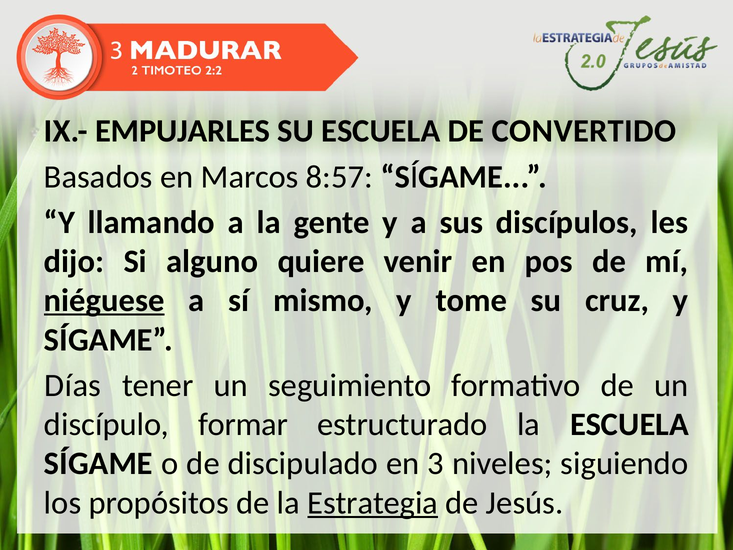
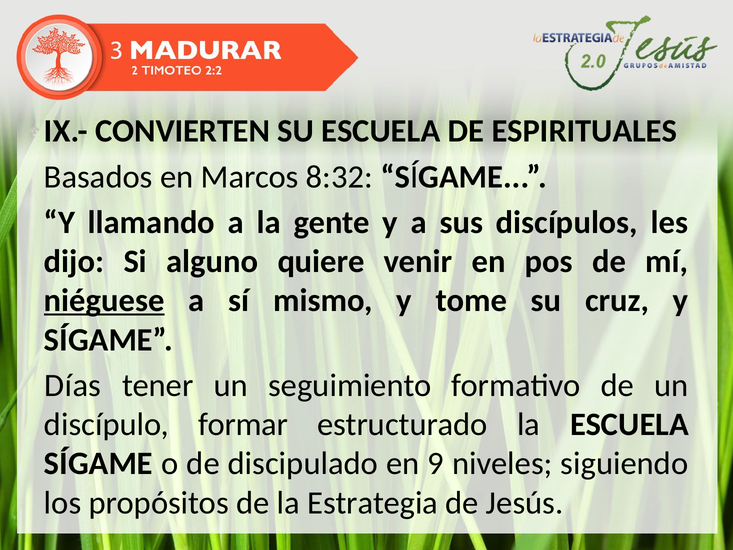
EMPUJARLES: EMPUJARLES -> CONVIERTEN
CONVERTIDO: CONVERTIDO -> ESPIRITUALES
8:57: 8:57 -> 8:32
3: 3 -> 9
Estrategia underline: present -> none
